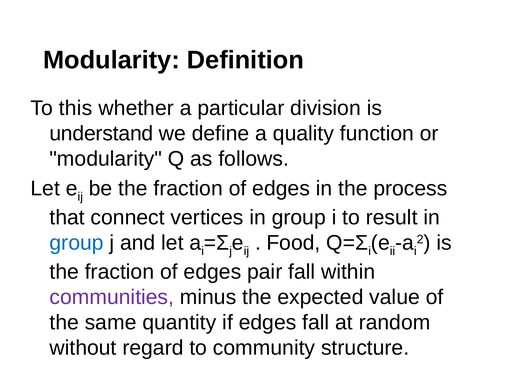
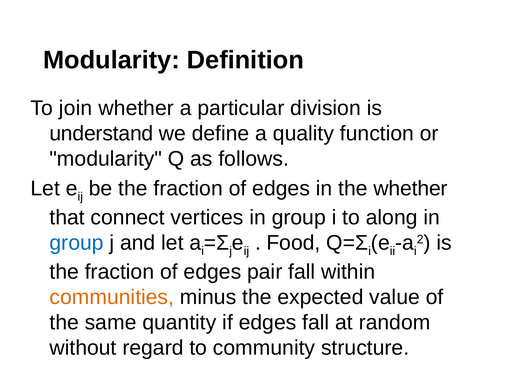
this: this -> join
the process: process -> whether
result: result -> along
communities colour: purple -> orange
